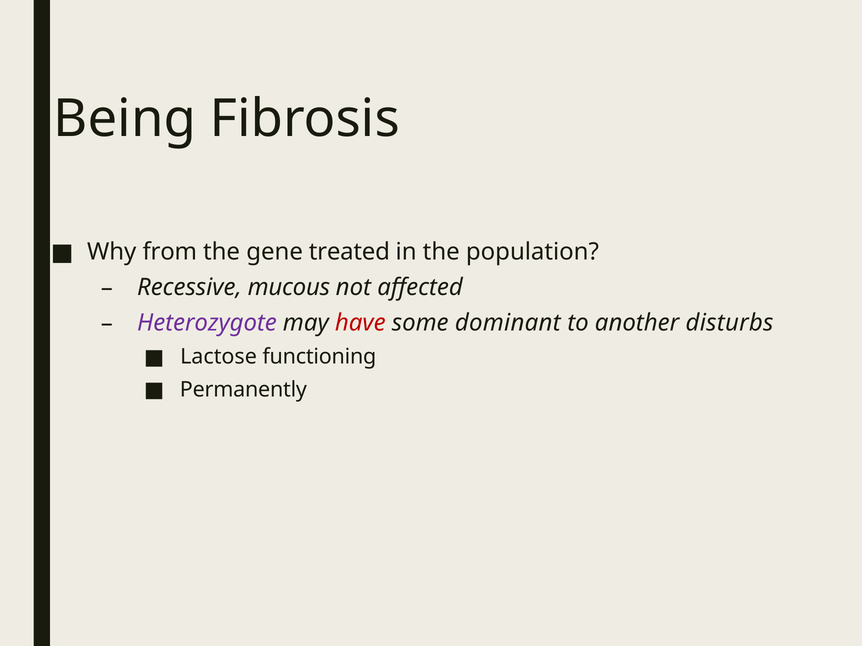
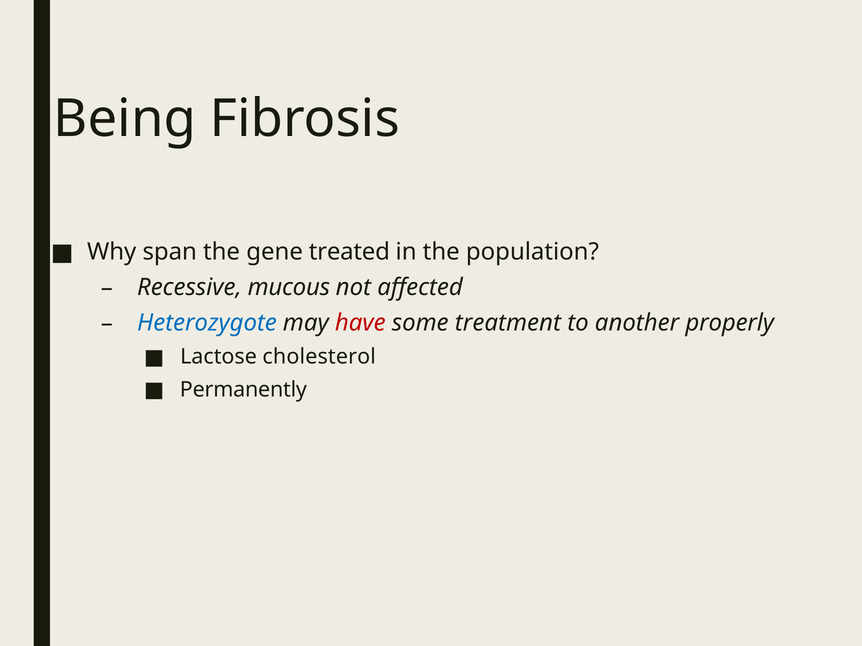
from: from -> span
Heterozygote colour: purple -> blue
dominant: dominant -> treatment
disturbs: disturbs -> properly
functioning: functioning -> cholesterol
